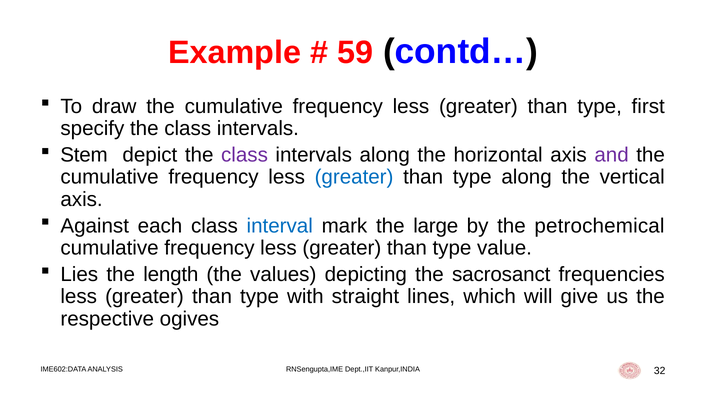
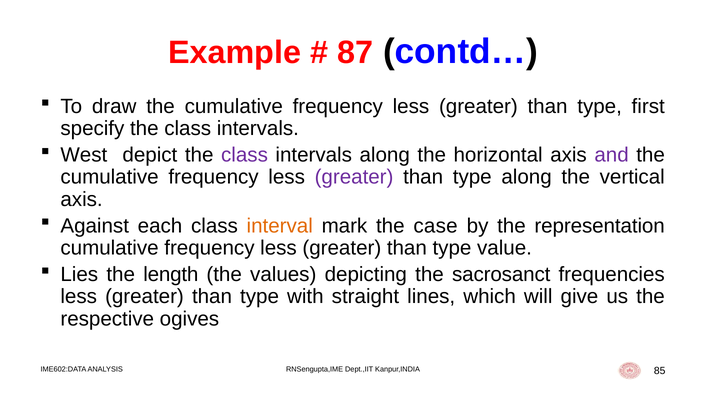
59: 59 -> 87
Stem: Stem -> West
greater at (354, 177) colour: blue -> purple
interval colour: blue -> orange
large: large -> case
petrochemical: petrochemical -> representation
32: 32 -> 85
